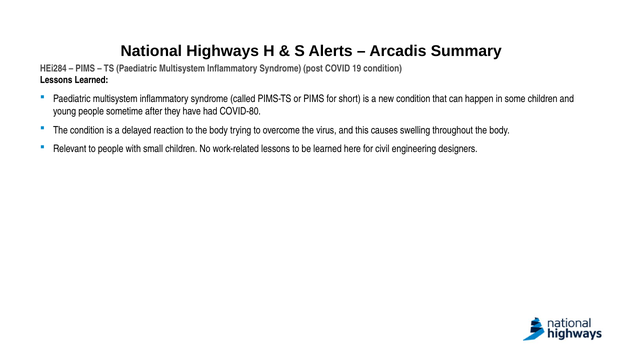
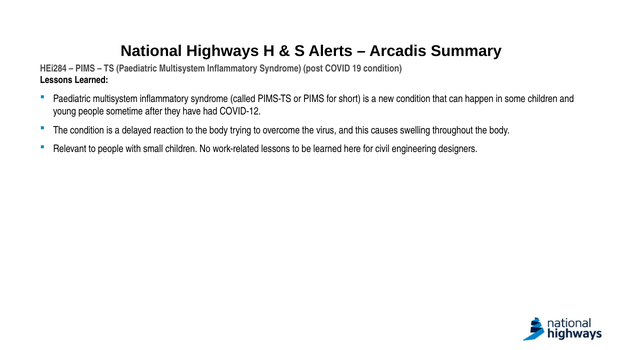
COVID-80: COVID-80 -> COVID-12
